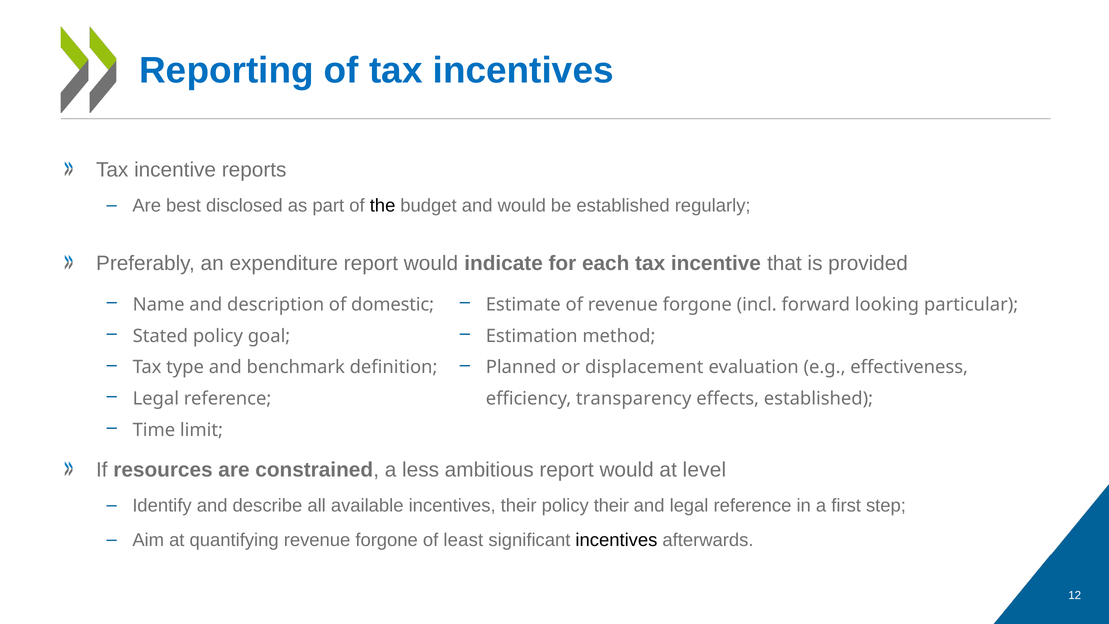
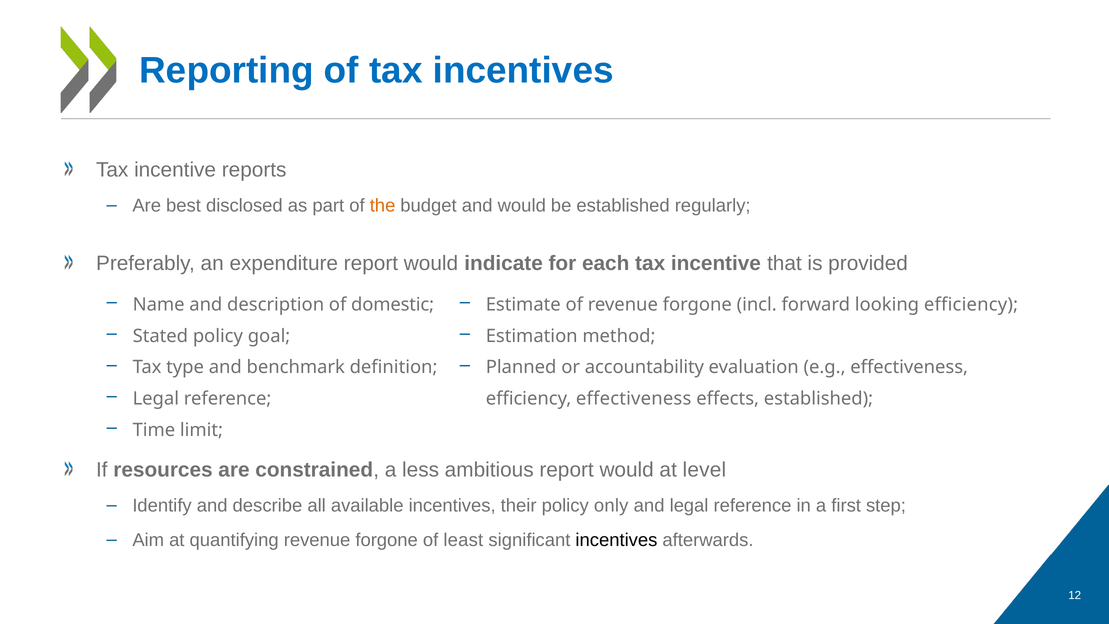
the colour: black -> orange
looking particular: particular -> efficiency
displacement: displacement -> accountability
efficiency transparency: transparency -> effectiveness
policy their: their -> only
